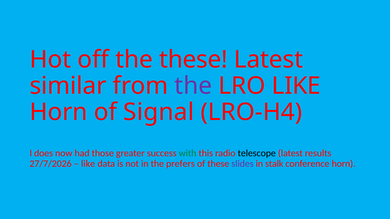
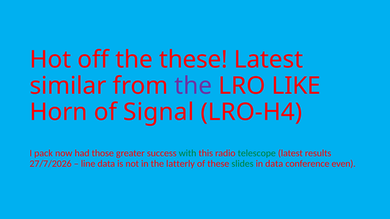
does: does -> pack
telescope colour: black -> green
like at (88, 164): like -> line
prefers: prefers -> latterly
slides colour: purple -> green
in stalk: stalk -> data
conference horn: horn -> even
